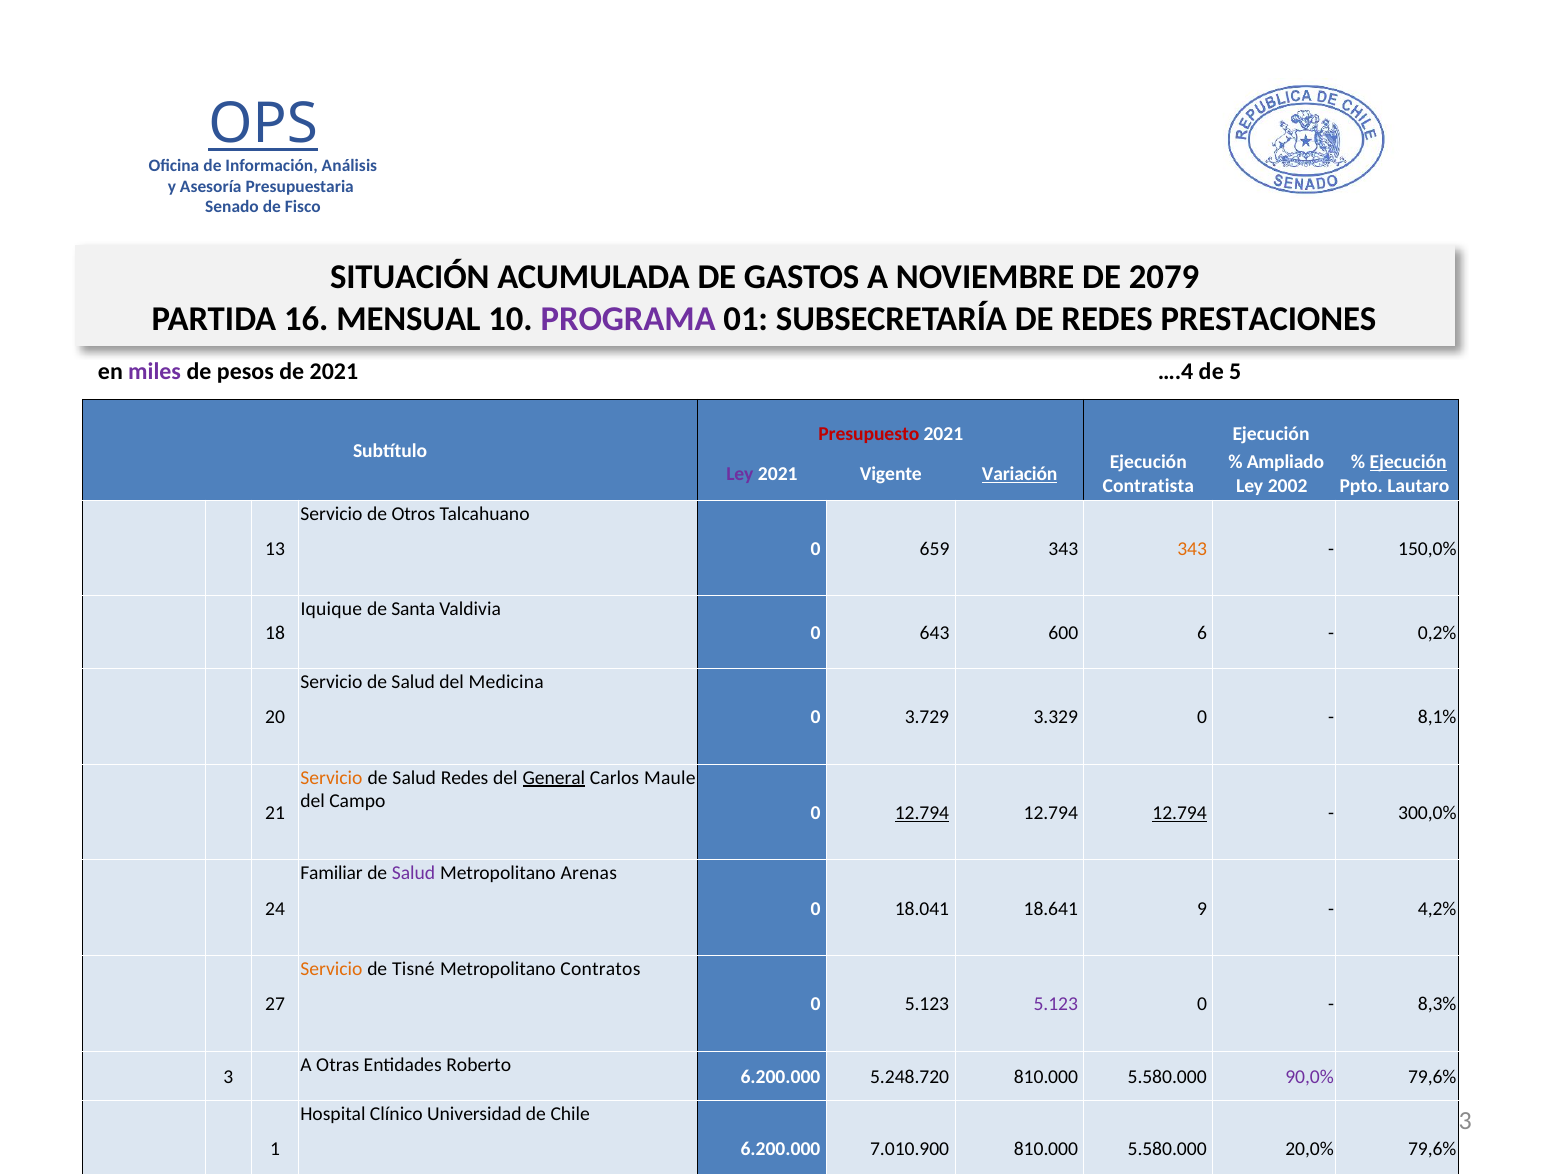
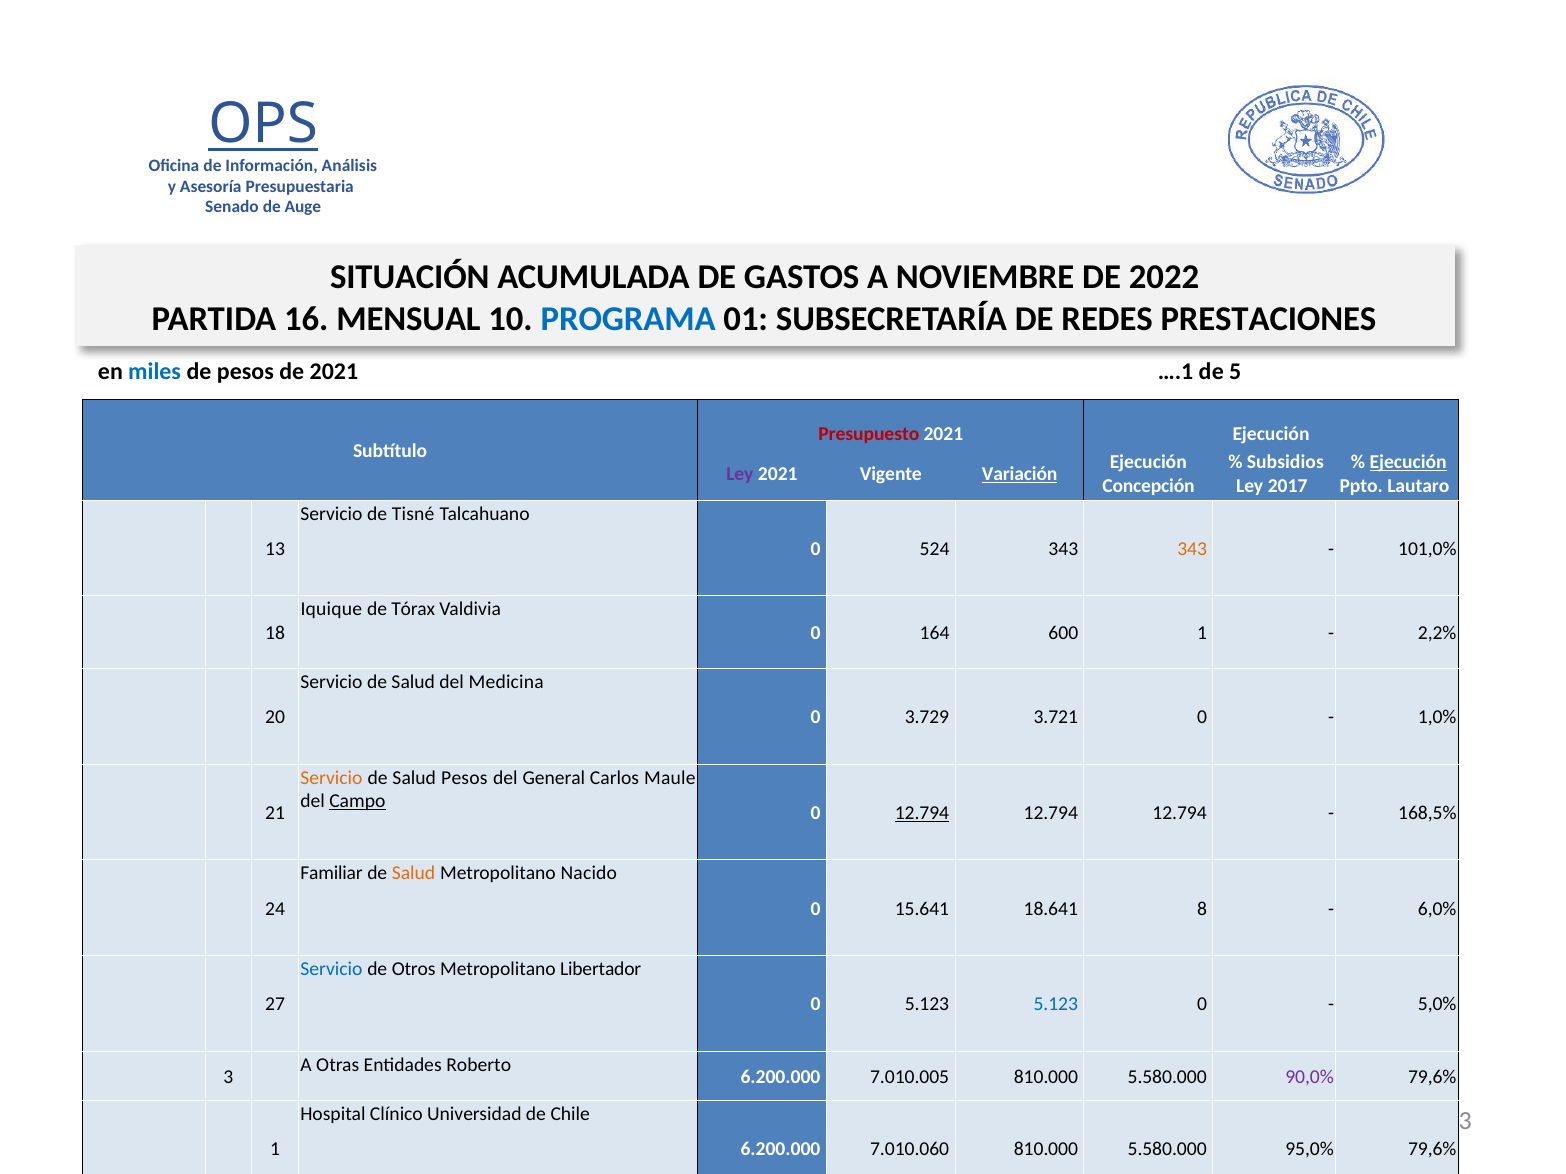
Fisco: Fisco -> Auge
2079: 2079 -> 2022
PROGRAMA colour: purple -> blue
miles colour: purple -> blue
….4: ….4 -> ….1
Ampliado: Ampliado -> Subsidios
Contratista: Contratista -> Concepción
2002: 2002 -> 2017
Otros: Otros -> Tisné
659: 659 -> 524
150,0%: 150,0% -> 101,0%
Santa: Santa -> Tórax
643: 643 -> 164
600 6: 6 -> 1
0,2%: 0,2% -> 2,2%
3.329: 3.329 -> 3.721
8,1%: 8,1% -> 1,0%
Salud Redes: Redes -> Pesos
General underline: present -> none
Campo underline: none -> present
12.794 at (1180, 813) underline: present -> none
300,0%: 300,0% -> 168,5%
Salud at (413, 874) colour: purple -> orange
Arenas: Arenas -> Nacido
18.041: 18.041 -> 15.641
9: 9 -> 8
4,2%: 4,2% -> 6,0%
Servicio at (331, 970) colour: orange -> blue
Tisné: Tisné -> Otros
Contratos: Contratos -> Libertador
5.123 at (1056, 1005) colour: purple -> blue
8,3%: 8,3% -> 5,0%
5.248.720: 5.248.720 -> 7.010.005
7.010.900: 7.010.900 -> 7.010.060
20,0%: 20,0% -> 95,0%
